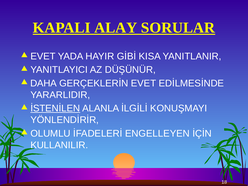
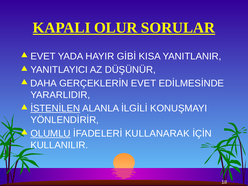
ALAY: ALAY -> OLUR
OLUMLU underline: none -> present
ENGELLEYEN: ENGELLEYEN -> KULLANARAK
